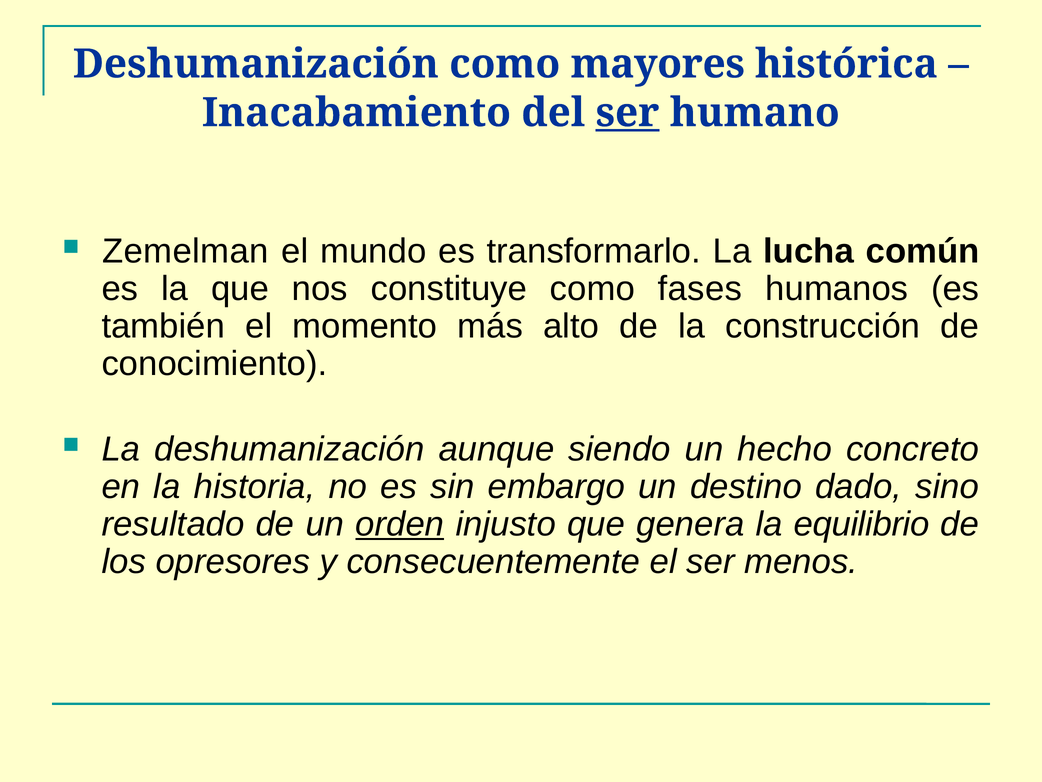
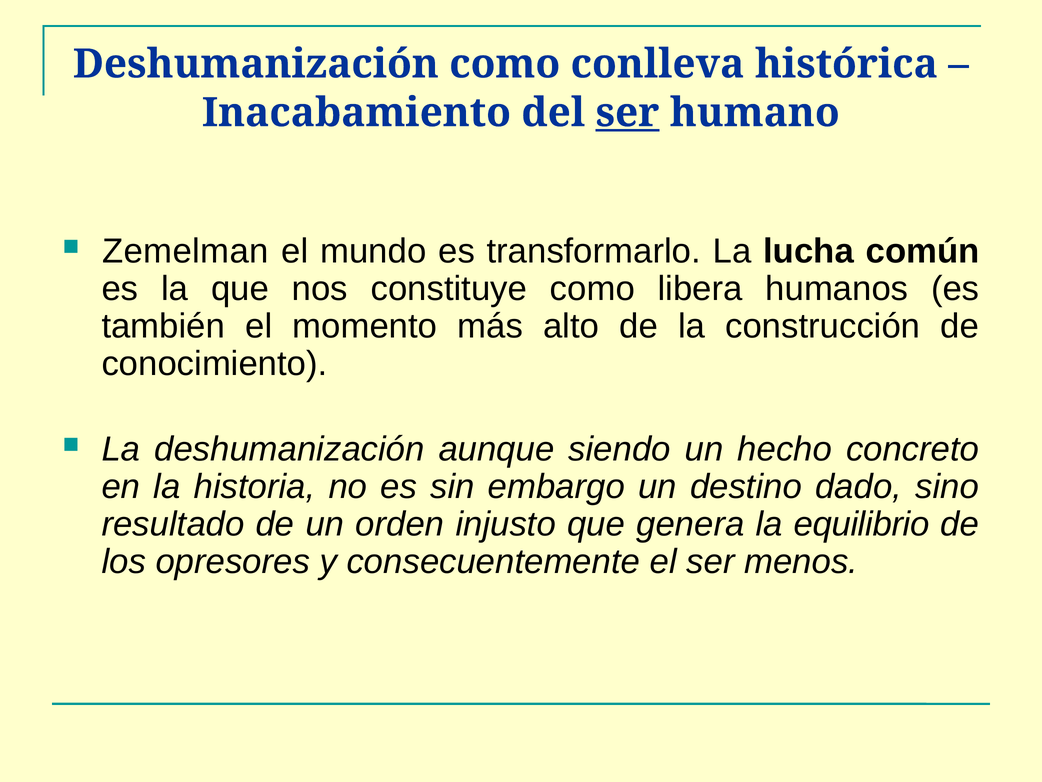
mayores: mayores -> conlleva
fases: fases -> libera
orden underline: present -> none
